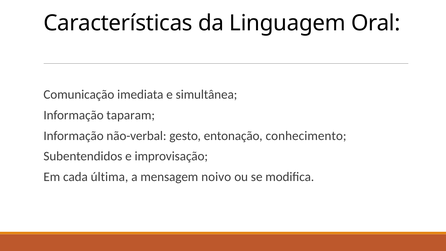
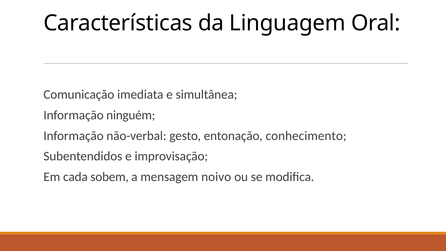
taparam: taparam -> ninguém
última: última -> sobem
